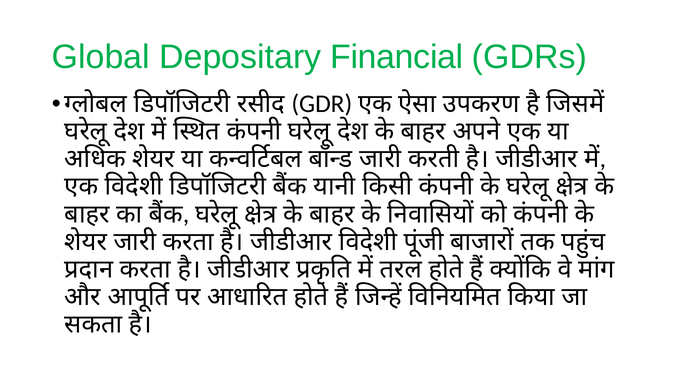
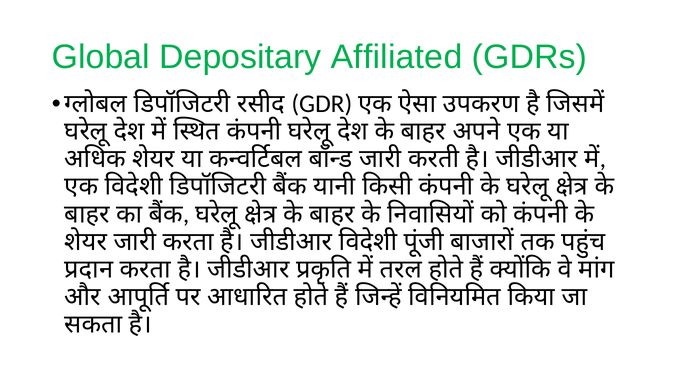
Financial: Financial -> Affiliated
